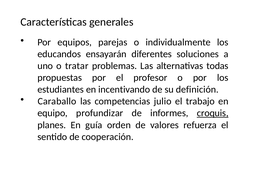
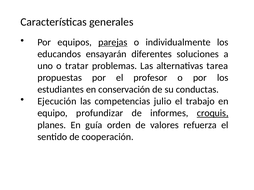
parejas underline: none -> present
todas: todas -> tarea
incentivando: incentivando -> conservación
definición: definición -> conductas
Caraballo: Caraballo -> Ejecución
